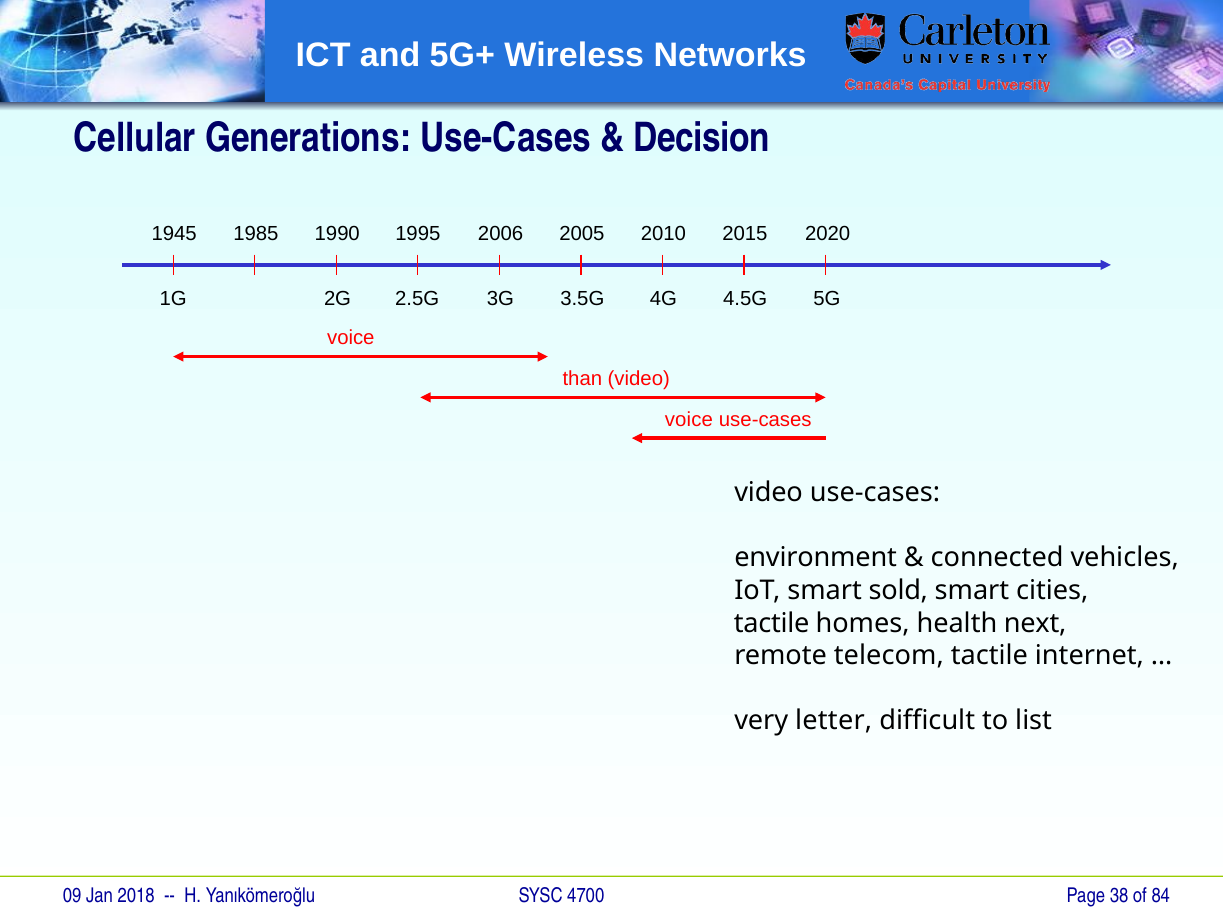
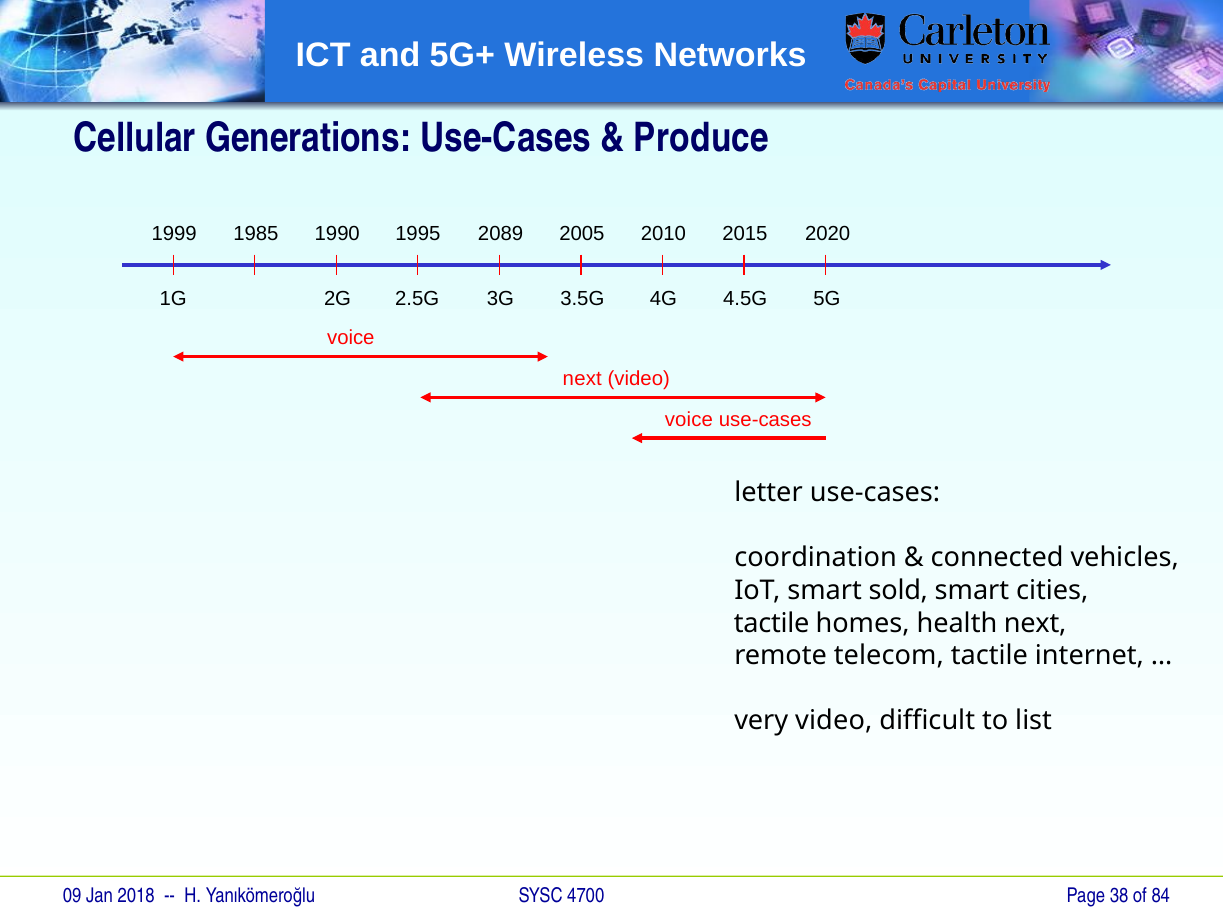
Decision: Decision -> Produce
1945: 1945 -> 1999
2006: 2006 -> 2089
than at (582, 379): than -> next
video at (769, 493): video -> letter
environment: environment -> coordination
very letter: letter -> video
